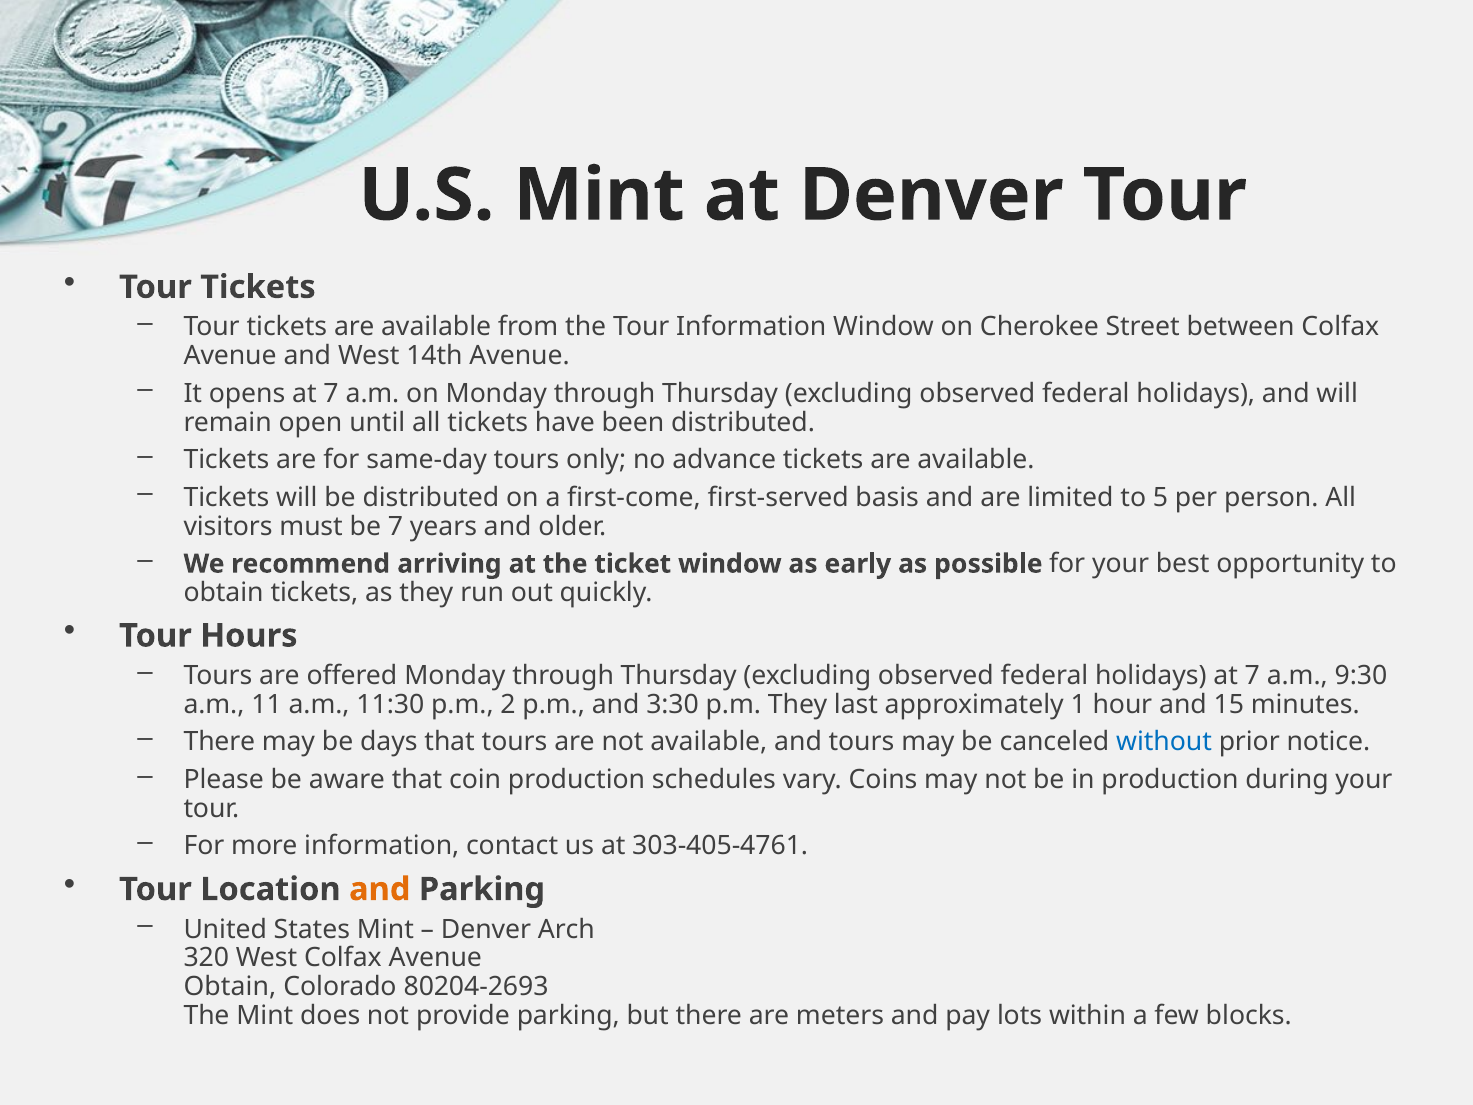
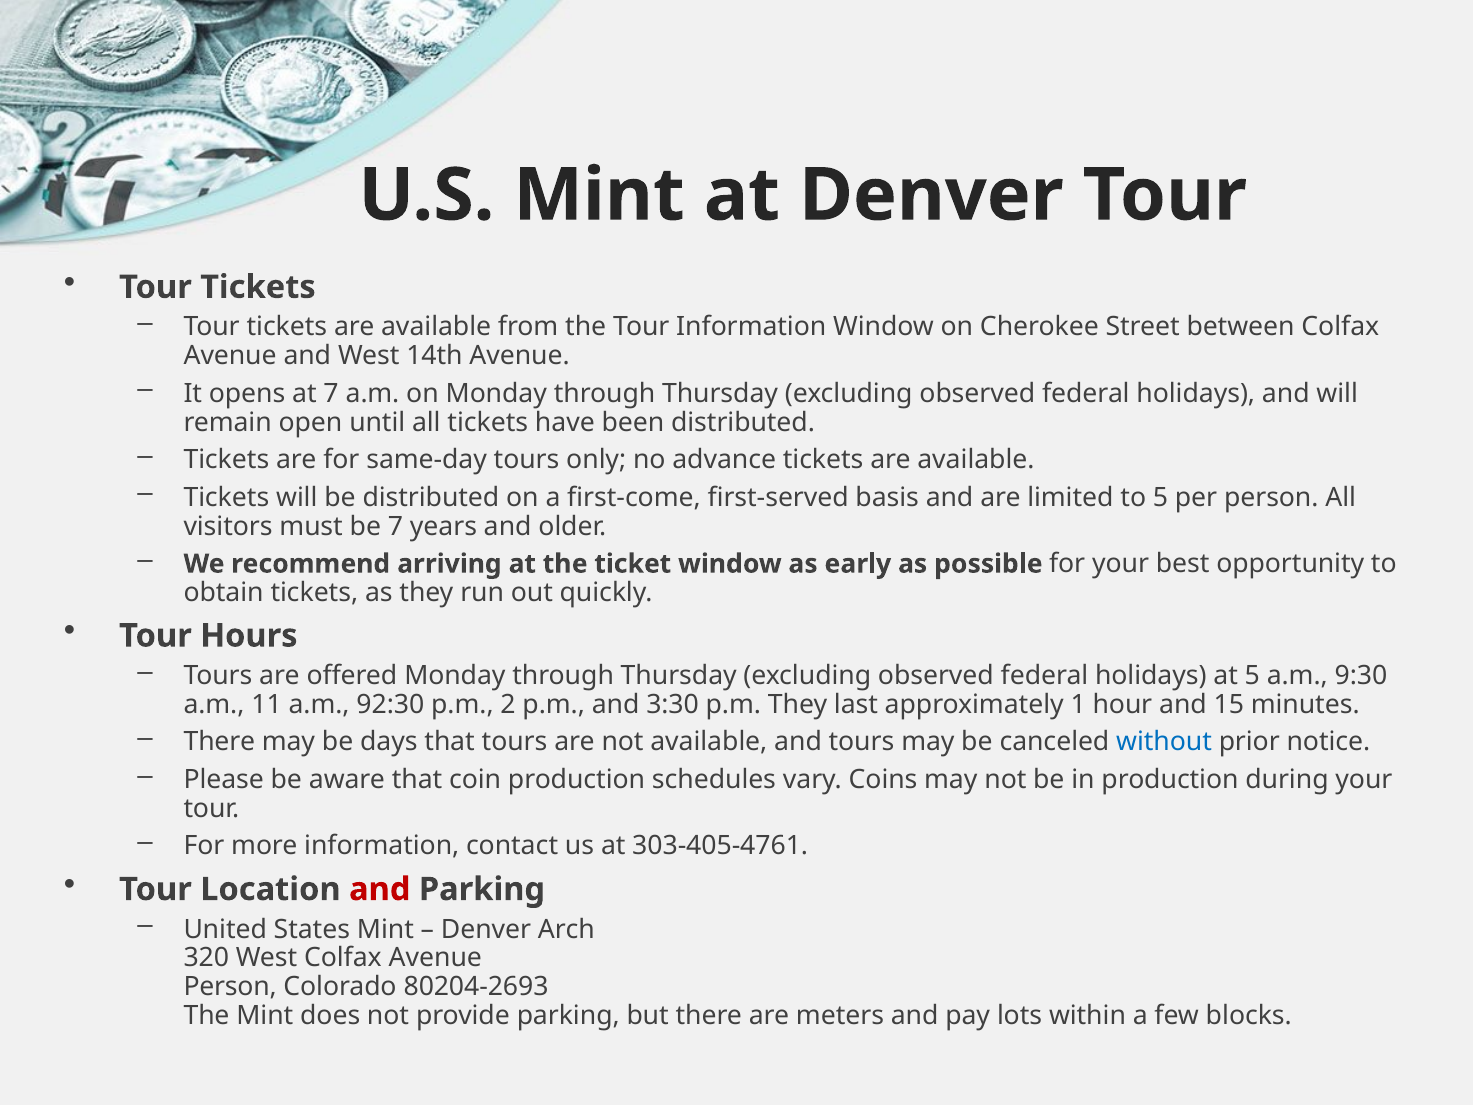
holidays at 7: 7 -> 5
11:30: 11:30 -> 92:30
and at (380, 889) colour: orange -> red
Obtain at (230, 987): Obtain -> Person
